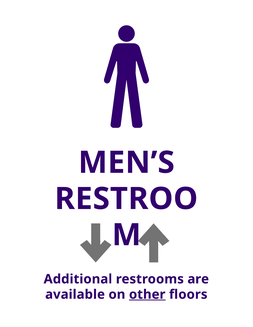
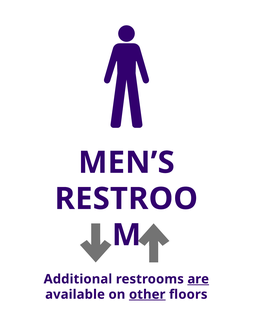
are underline: none -> present
